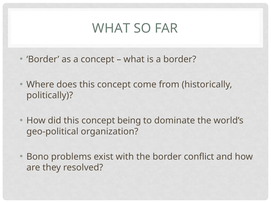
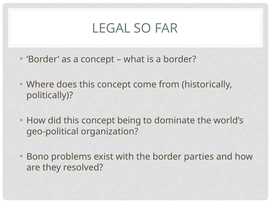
WHAT at (111, 28): WHAT -> LEGAL
conflict: conflict -> parties
